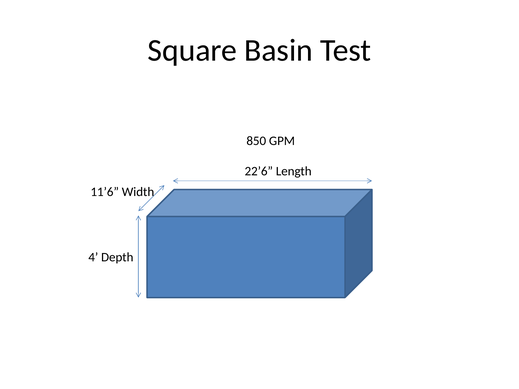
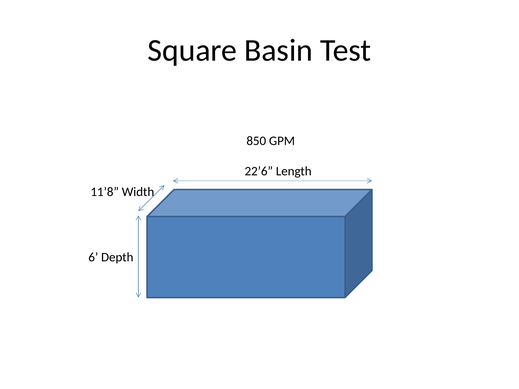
11’6: 11’6 -> 11’8
4: 4 -> 6
